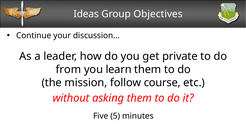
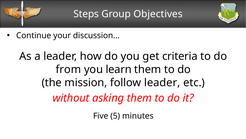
Ideas: Ideas -> Steps
private: private -> criteria
follow course: course -> leader
